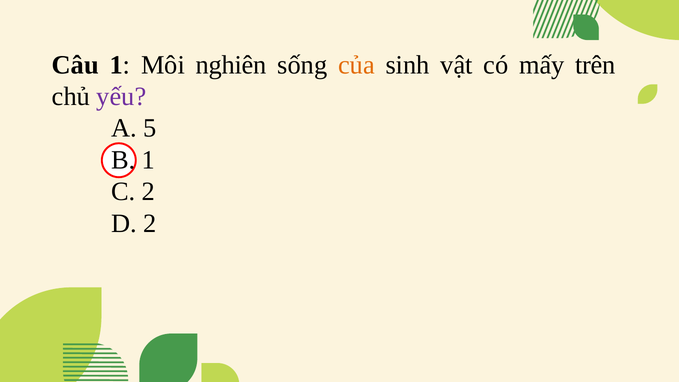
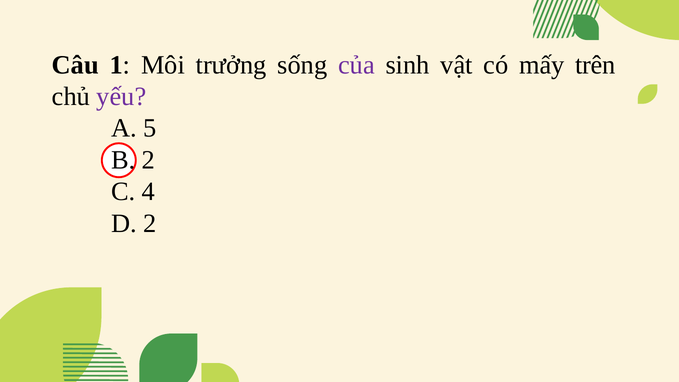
nghiên: nghiên -> trưởng
của colour: orange -> purple
B 1: 1 -> 2
C 2: 2 -> 4
